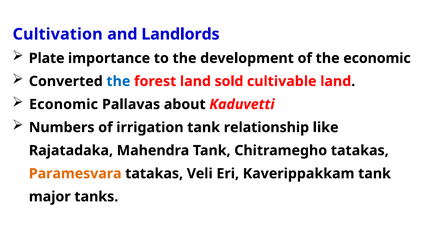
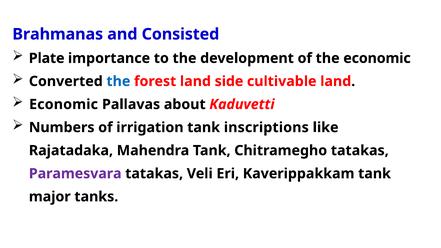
Cultivation: Cultivation -> Brahmanas
Landlords: Landlords -> Consisted
sold: sold -> side
relationship: relationship -> inscriptions
Paramesvara colour: orange -> purple
